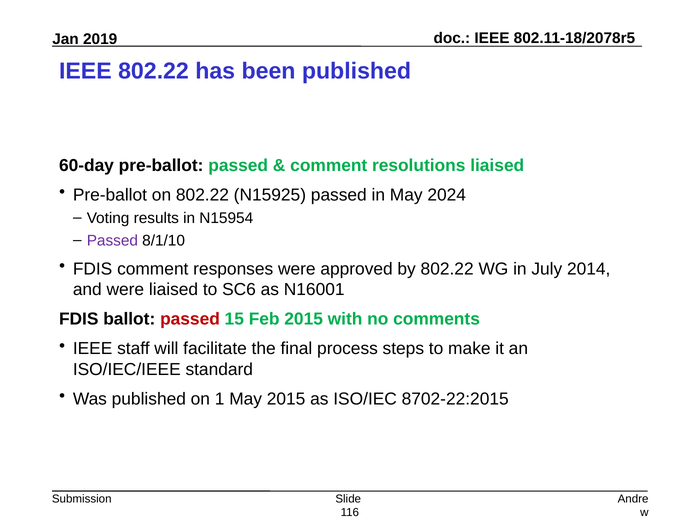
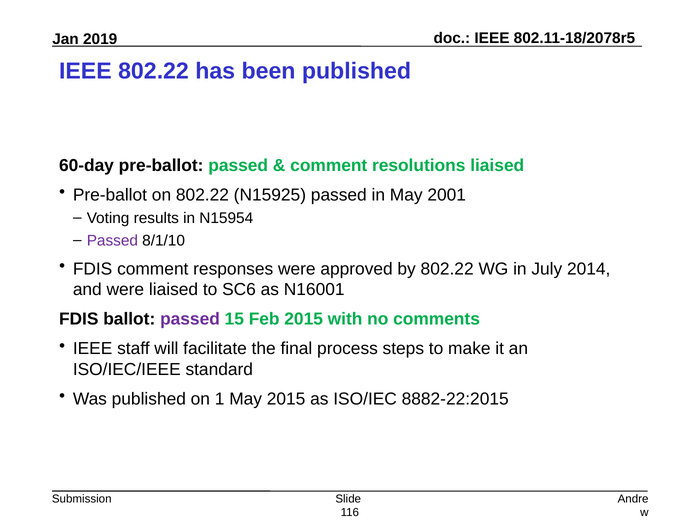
2024: 2024 -> 2001
passed at (190, 320) colour: red -> purple
8702-22:2015: 8702-22:2015 -> 8882-22:2015
